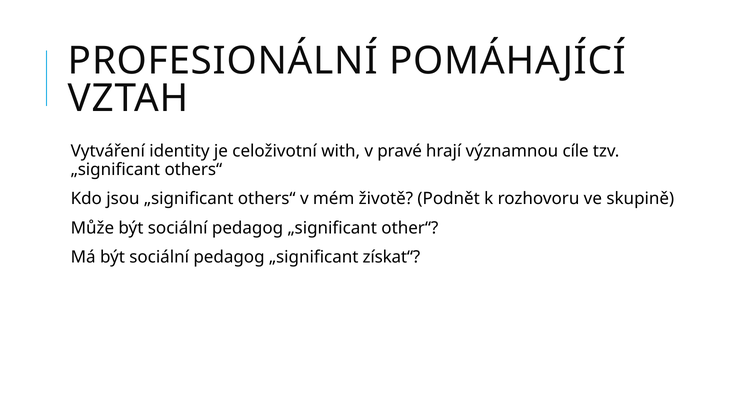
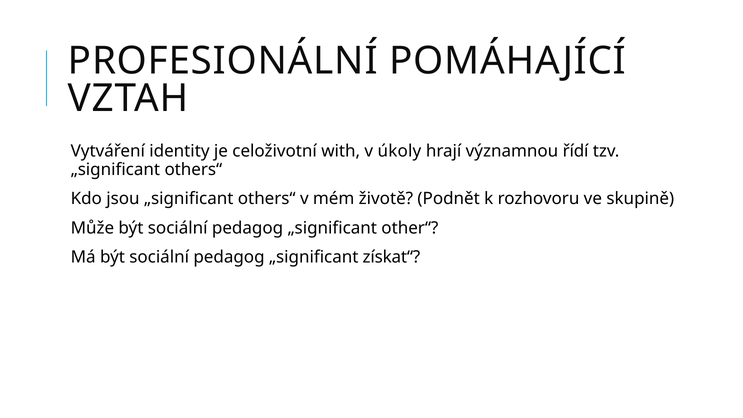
pravé: pravé -> úkoly
cíle: cíle -> řídí
